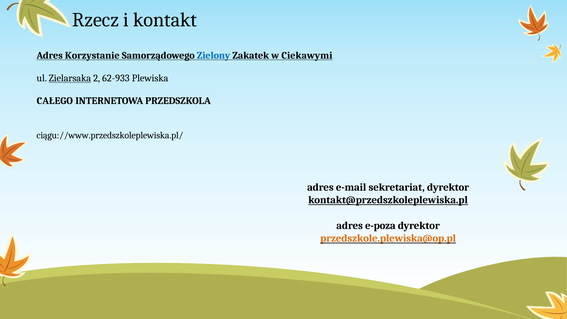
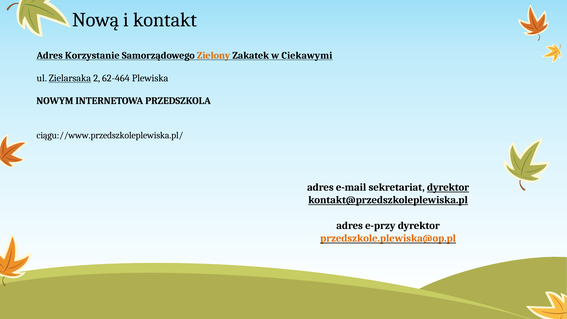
Rzecz: Rzecz -> Nową
Zielony colour: blue -> orange
62-933: 62-933 -> 62-464
CAŁEGO: CAŁEGO -> NOWYM
dyrektor at (448, 187) underline: none -> present
e-poza: e-poza -> e-przy
